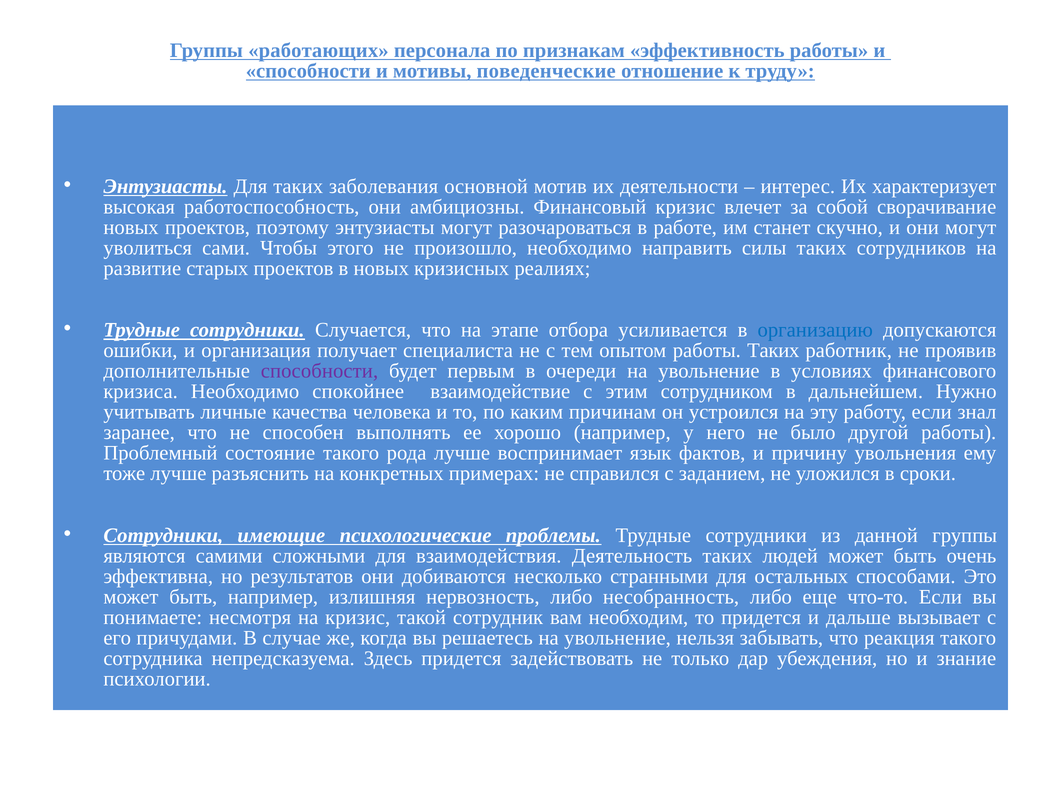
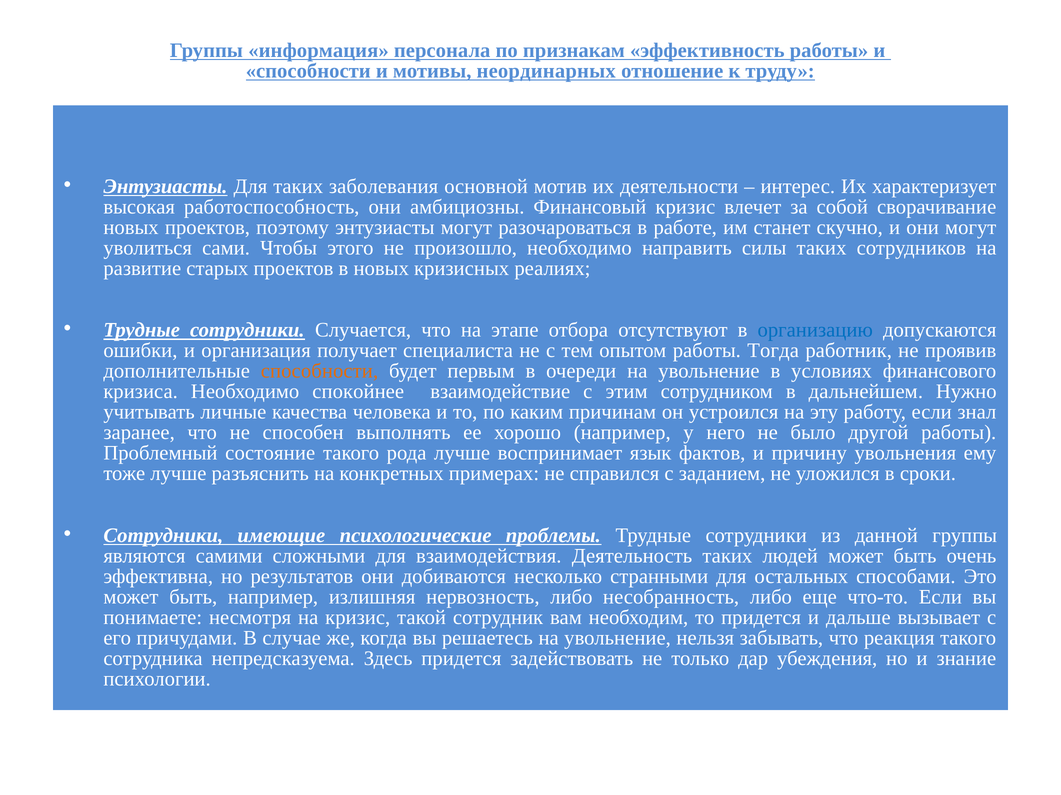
работающих: работающих -> информация
поведенческие: поведенческие -> неординарных
усиливается: усиливается -> отсутствуют
работы Таких: Таких -> Тогда
способности at (319, 371) colour: purple -> orange
